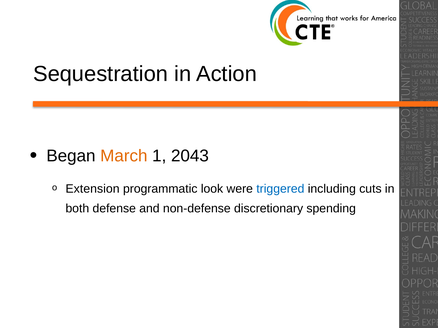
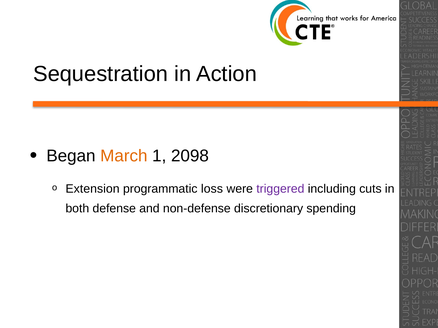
2043: 2043 -> 2098
look: look -> loss
triggered colour: blue -> purple
